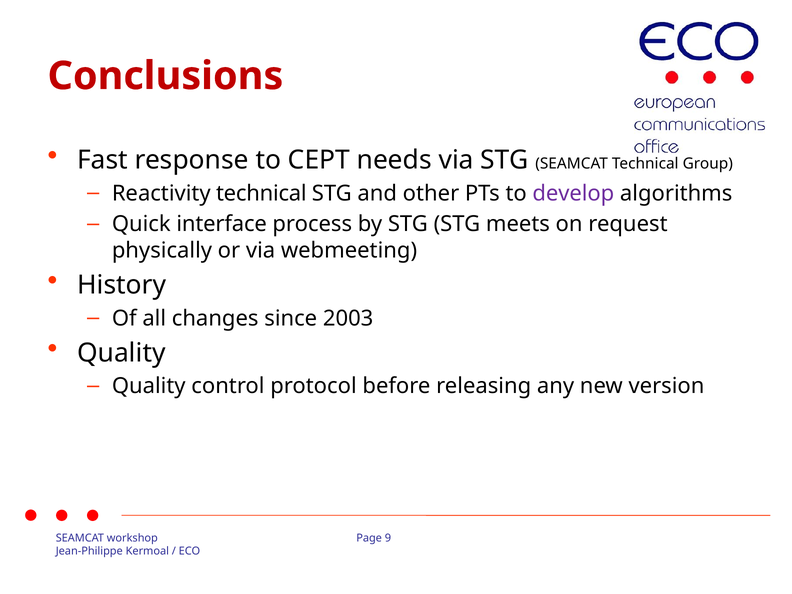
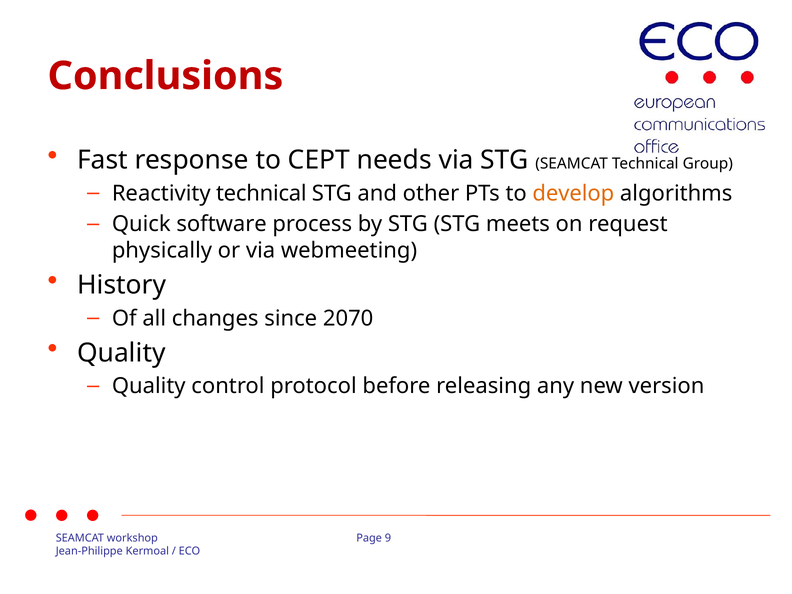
develop colour: purple -> orange
interface: interface -> software
2003: 2003 -> 2070
